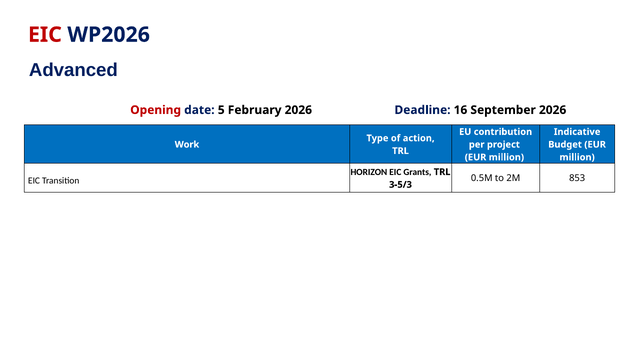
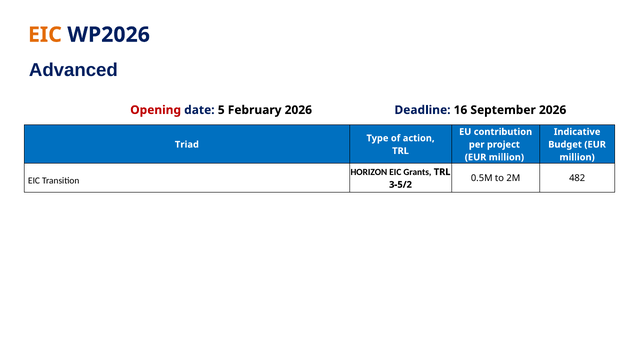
EIC at (45, 35) colour: red -> orange
Work: Work -> Triad
853: 853 -> 482
3-5/3: 3-5/3 -> 3-5/2
